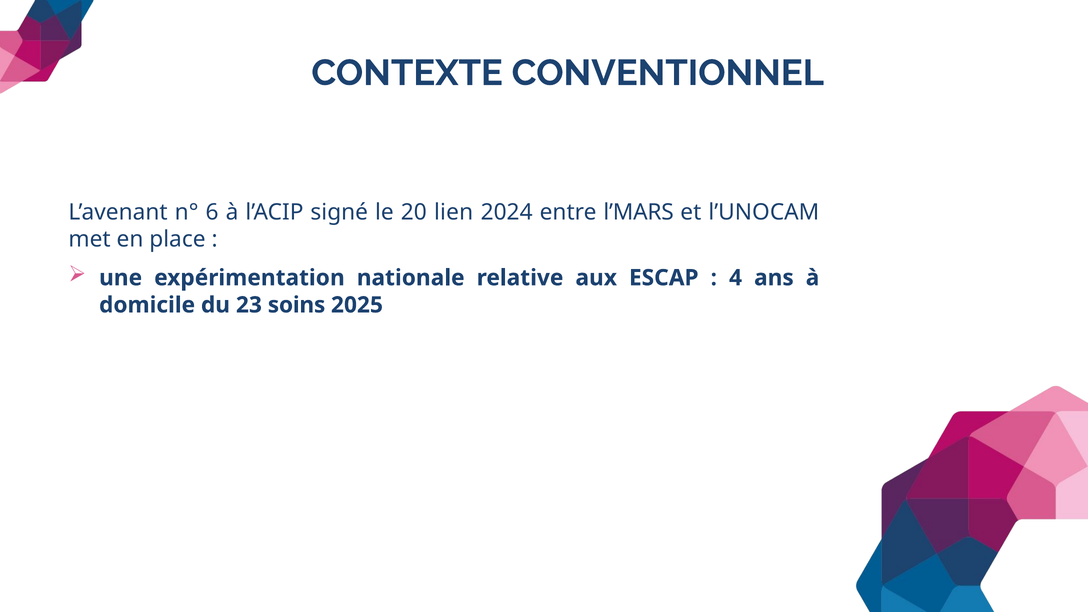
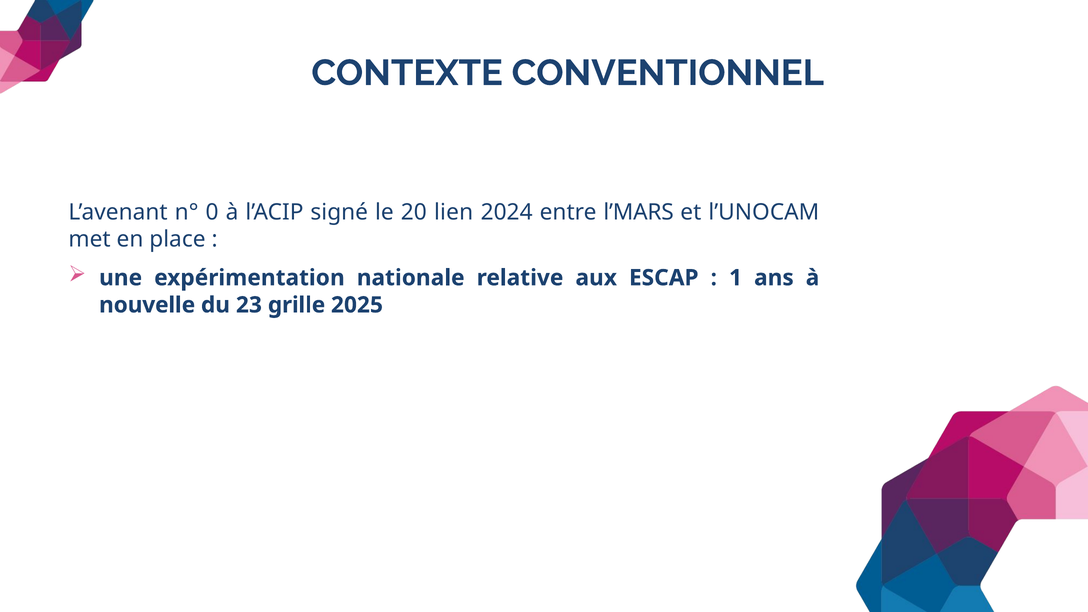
6: 6 -> 0
4: 4 -> 1
domicile: domicile -> nouvelle
soins: soins -> grille
